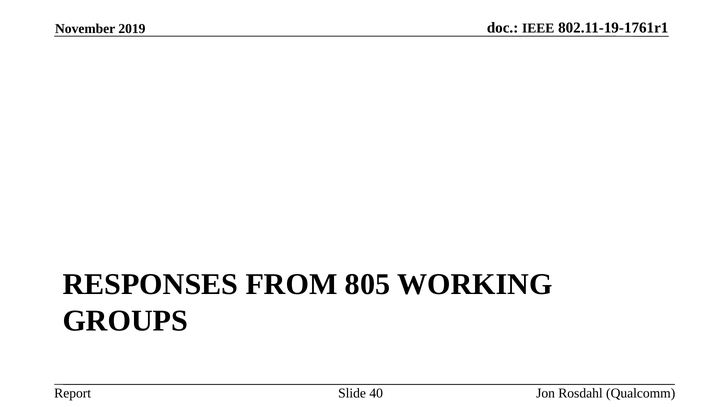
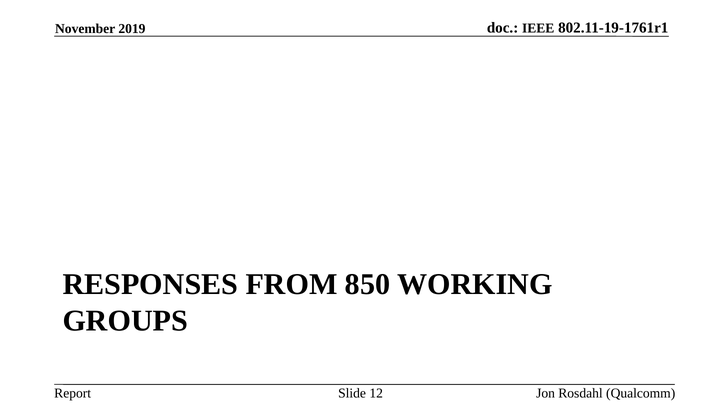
805: 805 -> 850
40: 40 -> 12
